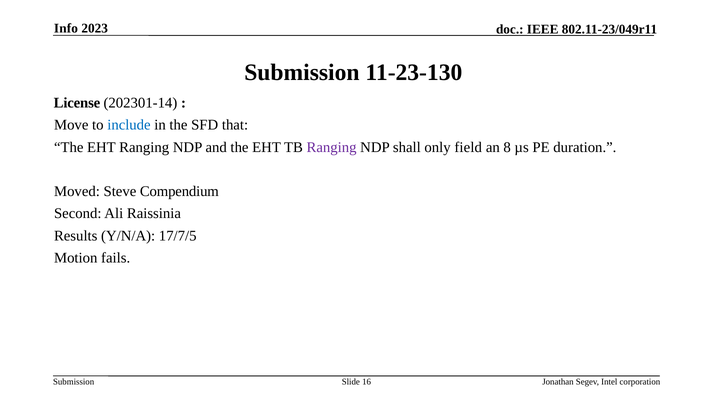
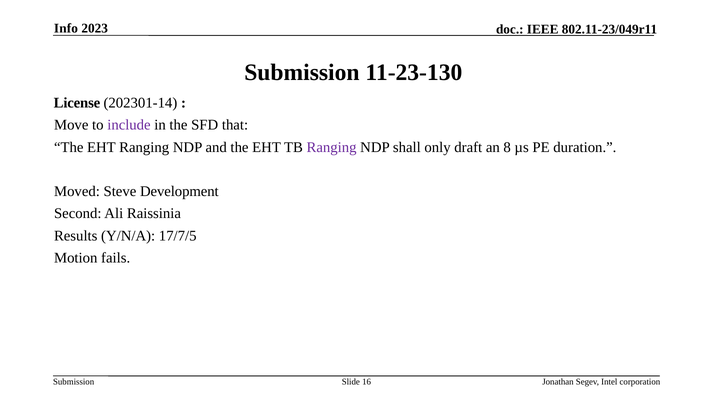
include colour: blue -> purple
field: field -> draft
Compendium: Compendium -> Development
